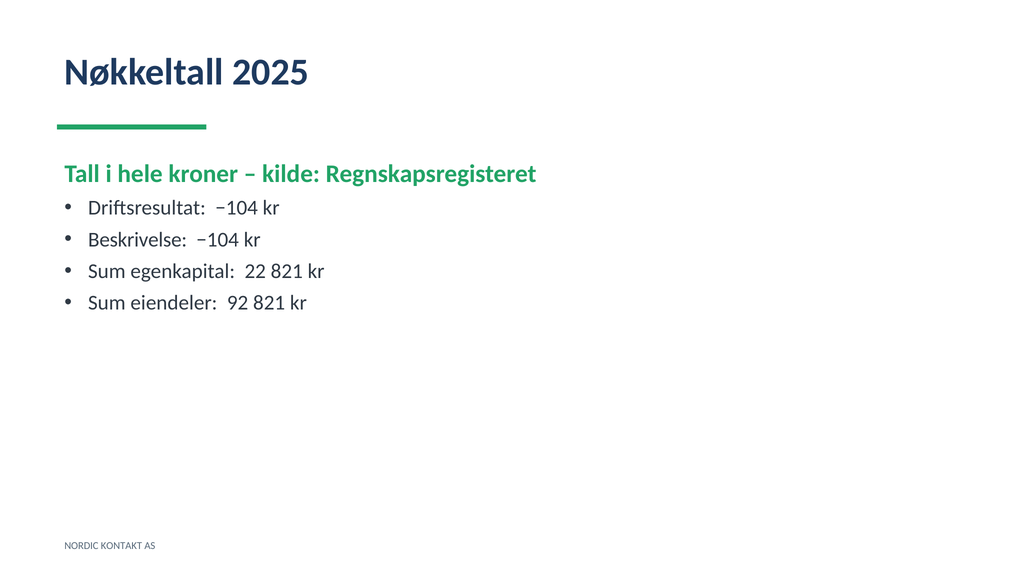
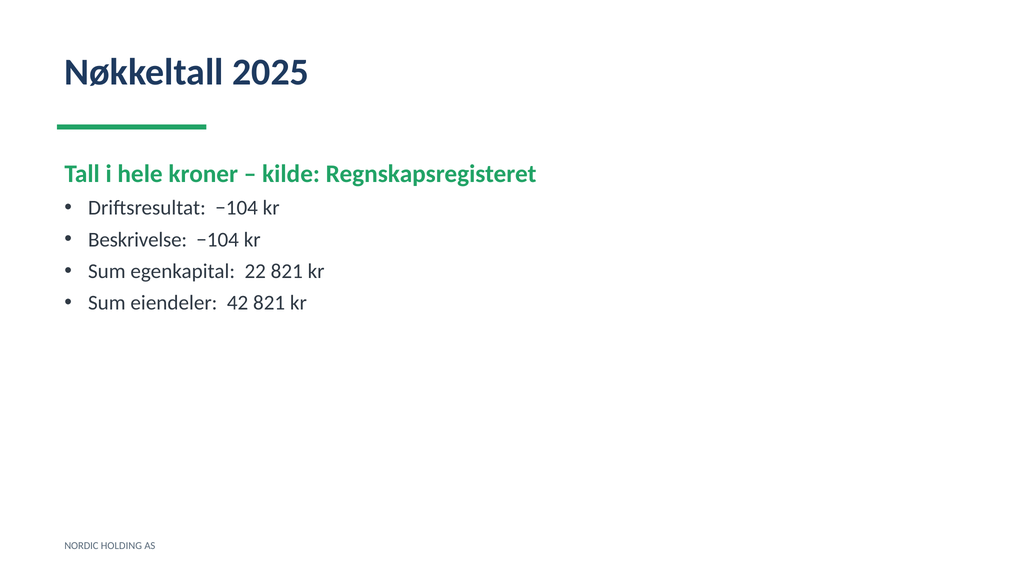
92: 92 -> 42
KONTAKT: KONTAKT -> HOLDING
